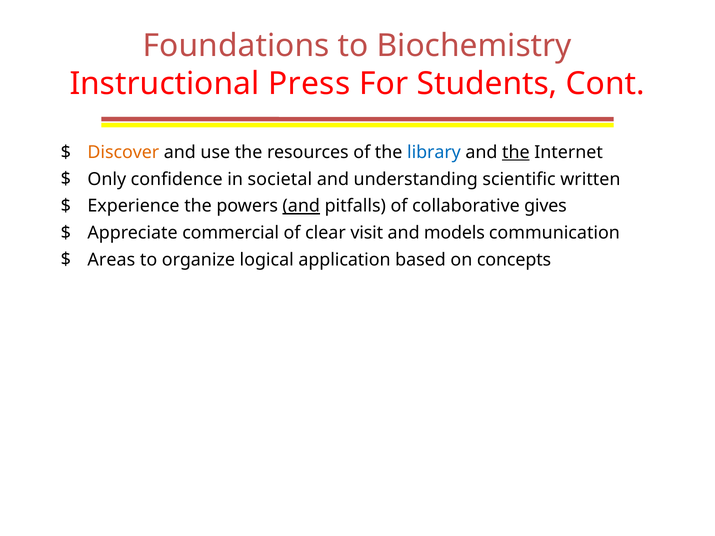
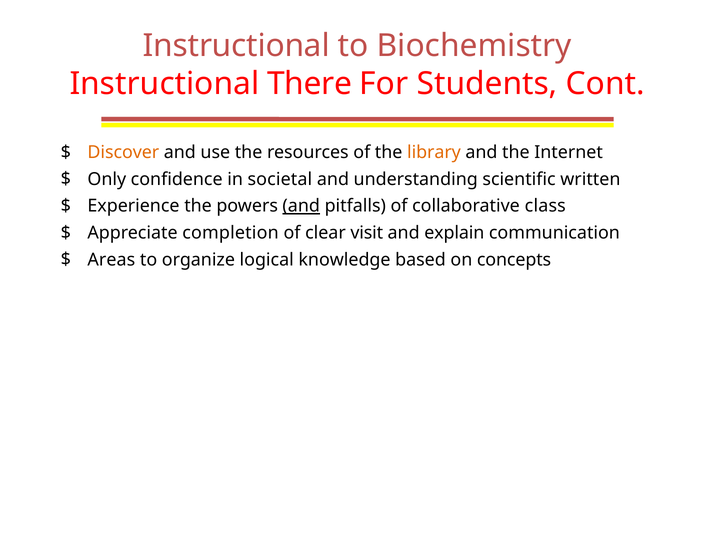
Foundations at (236, 46): Foundations -> Instructional
Press: Press -> There
library colour: blue -> orange
the at (516, 153) underline: present -> none
gives: gives -> class
commercial: commercial -> completion
models: models -> explain
application: application -> knowledge
